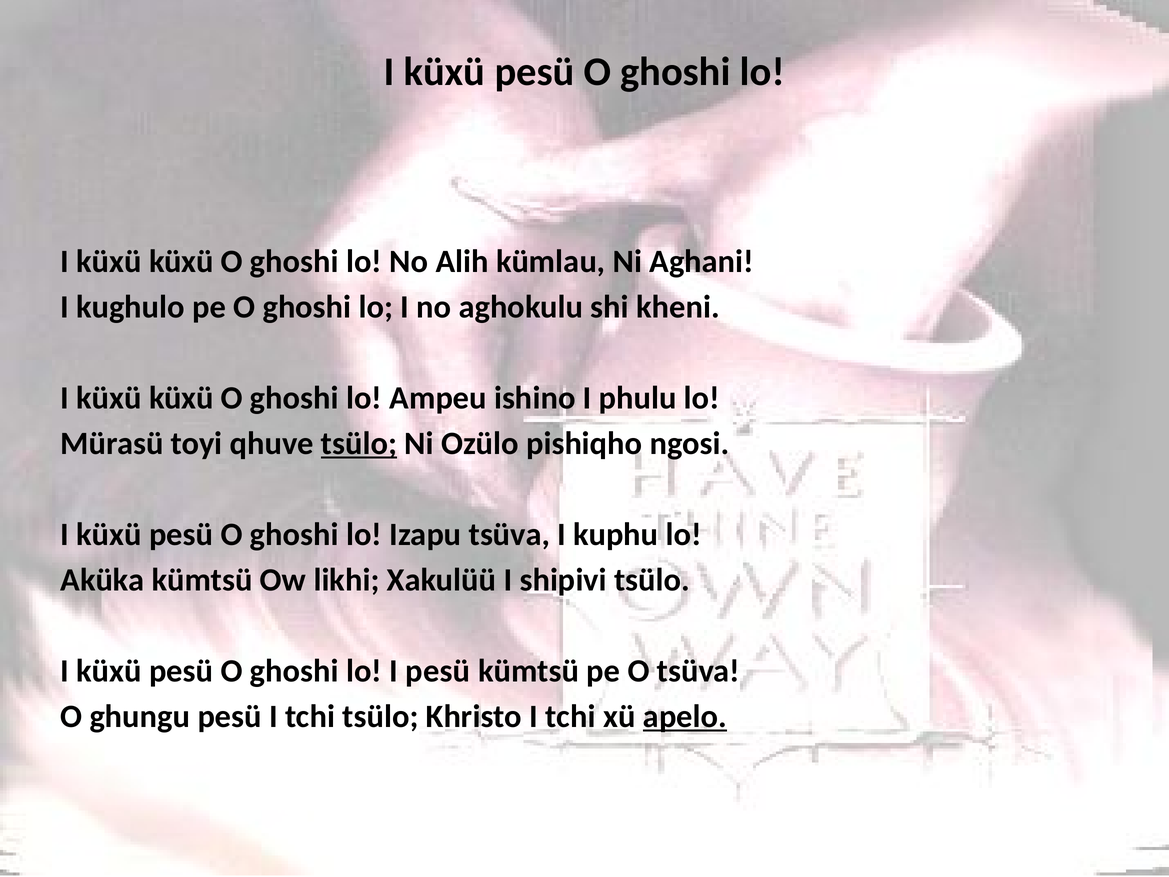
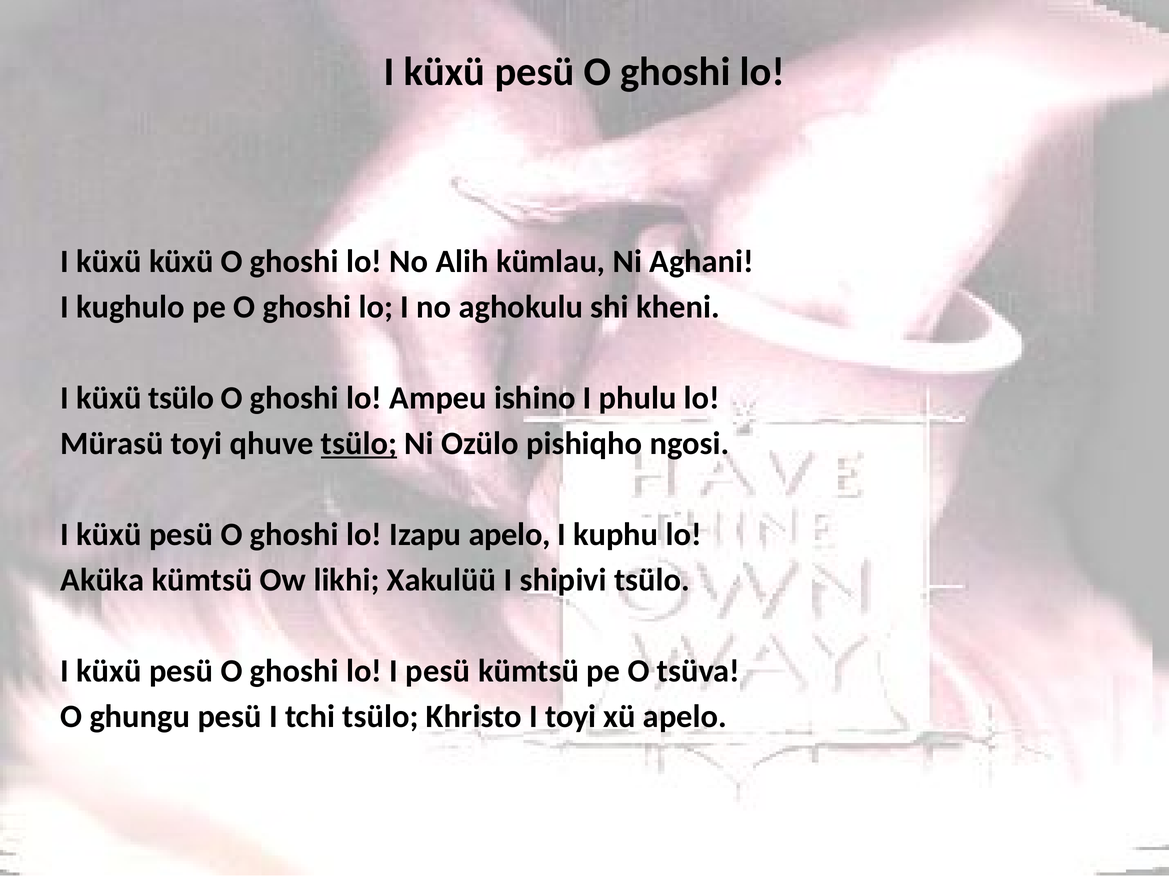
küxü at (181, 398): küxü -> tsülo
Izapu tsüva: tsüva -> apelo
Khristo I tchi: tchi -> toyi
apelo at (685, 716) underline: present -> none
